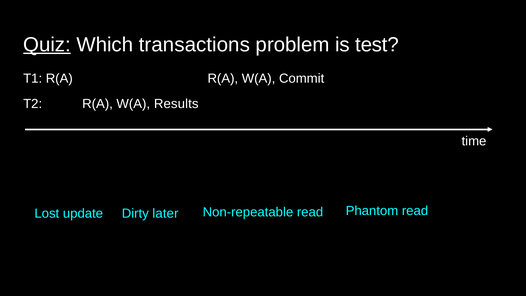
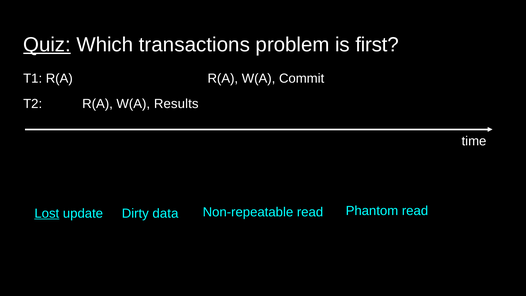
test: test -> first
Lost underline: none -> present
later: later -> data
